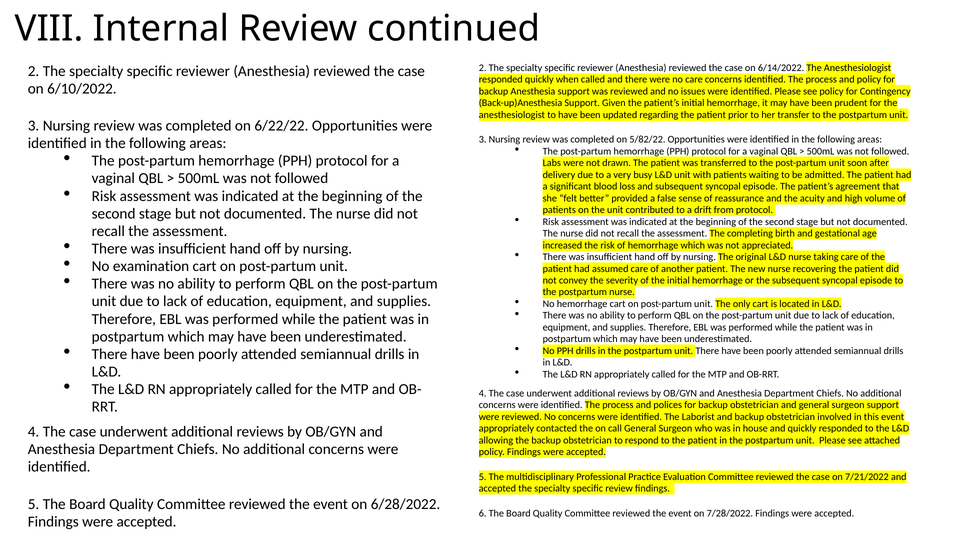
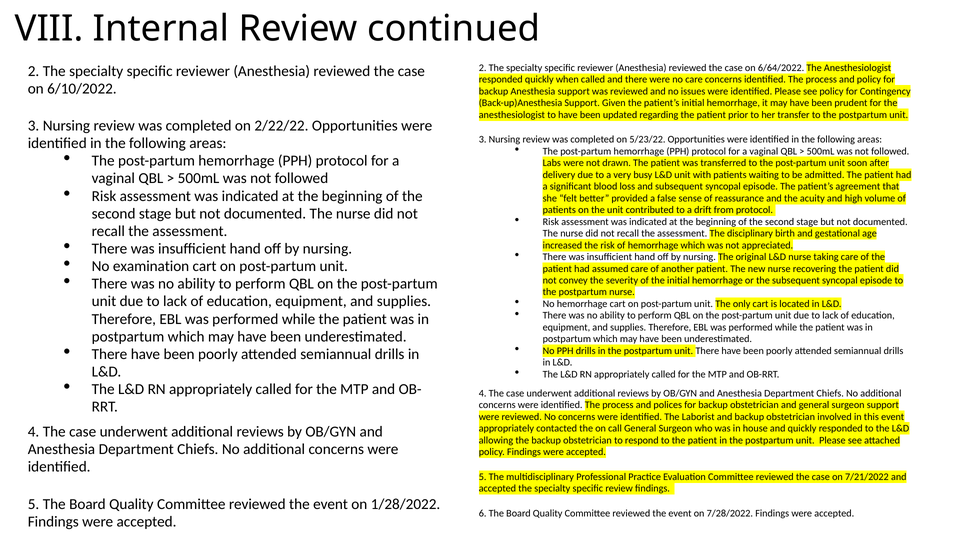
6/14/2022: 6/14/2022 -> 6/64/2022
6/22/22: 6/22/22 -> 2/22/22
5/82/22: 5/82/22 -> 5/23/22
completing: completing -> disciplinary
6/28/2022: 6/28/2022 -> 1/28/2022
